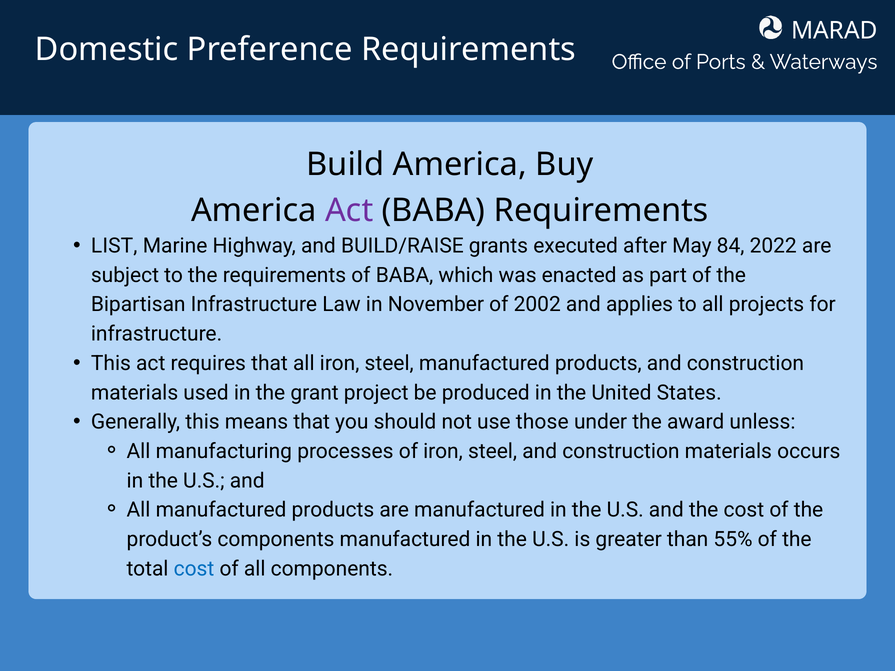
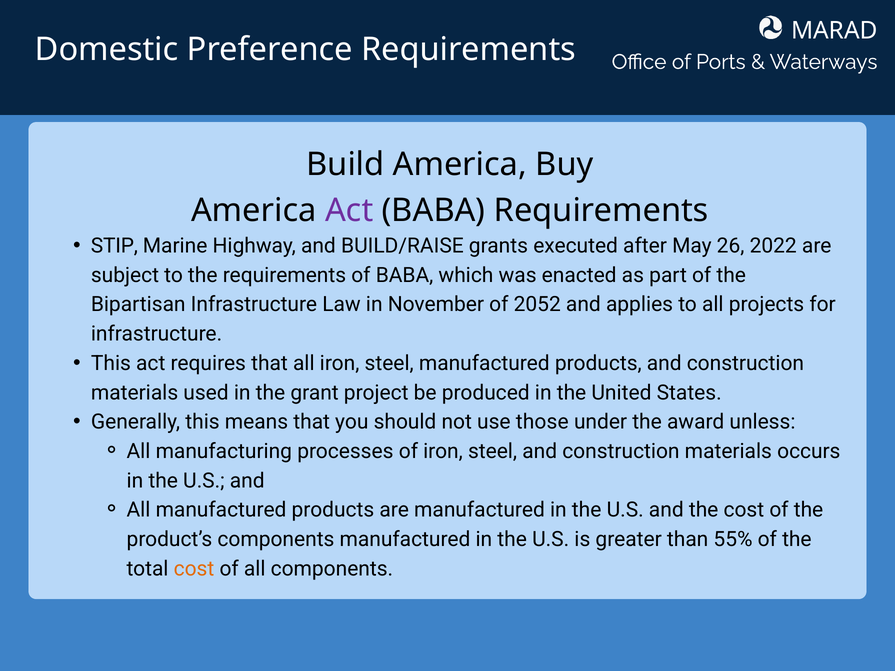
LIST: LIST -> STIP
84: 84 -> 26
2002: 2002 -> 2052
cost at (194, 569) colour: blue -> orange
